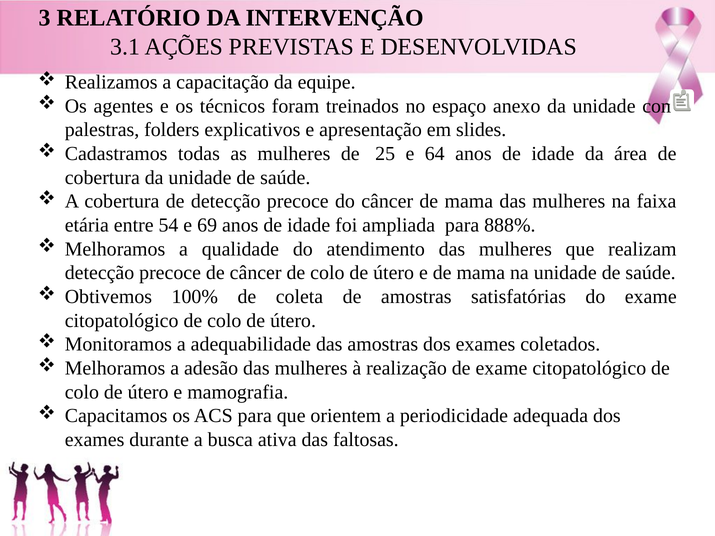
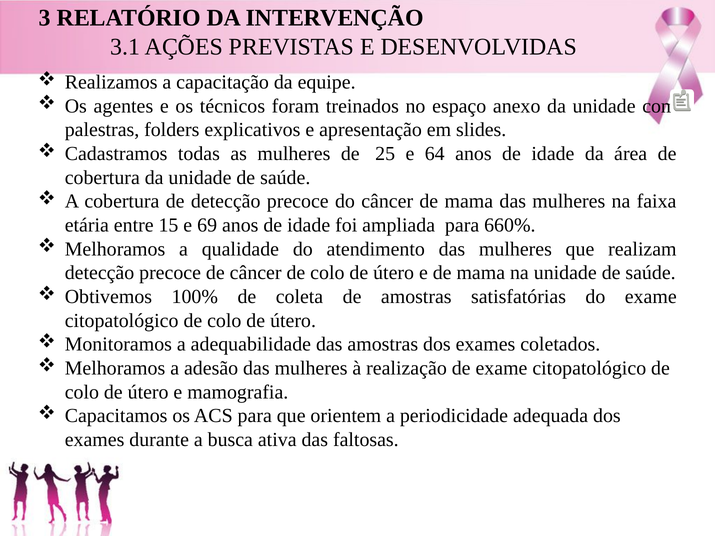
54: 54 -> 15
888%: 888% -> 660%
